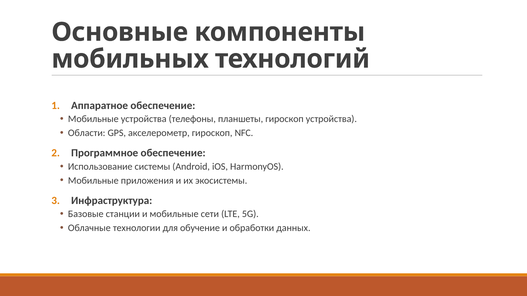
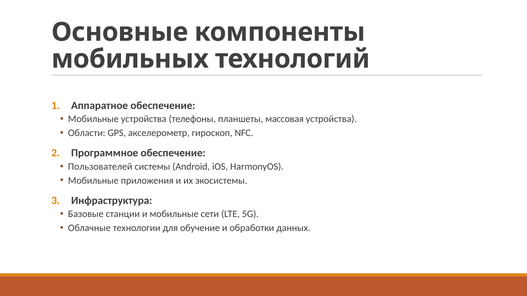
планшеты гироскоп: гироскоп -> массовая
Использование: Использование -> Пользователей
